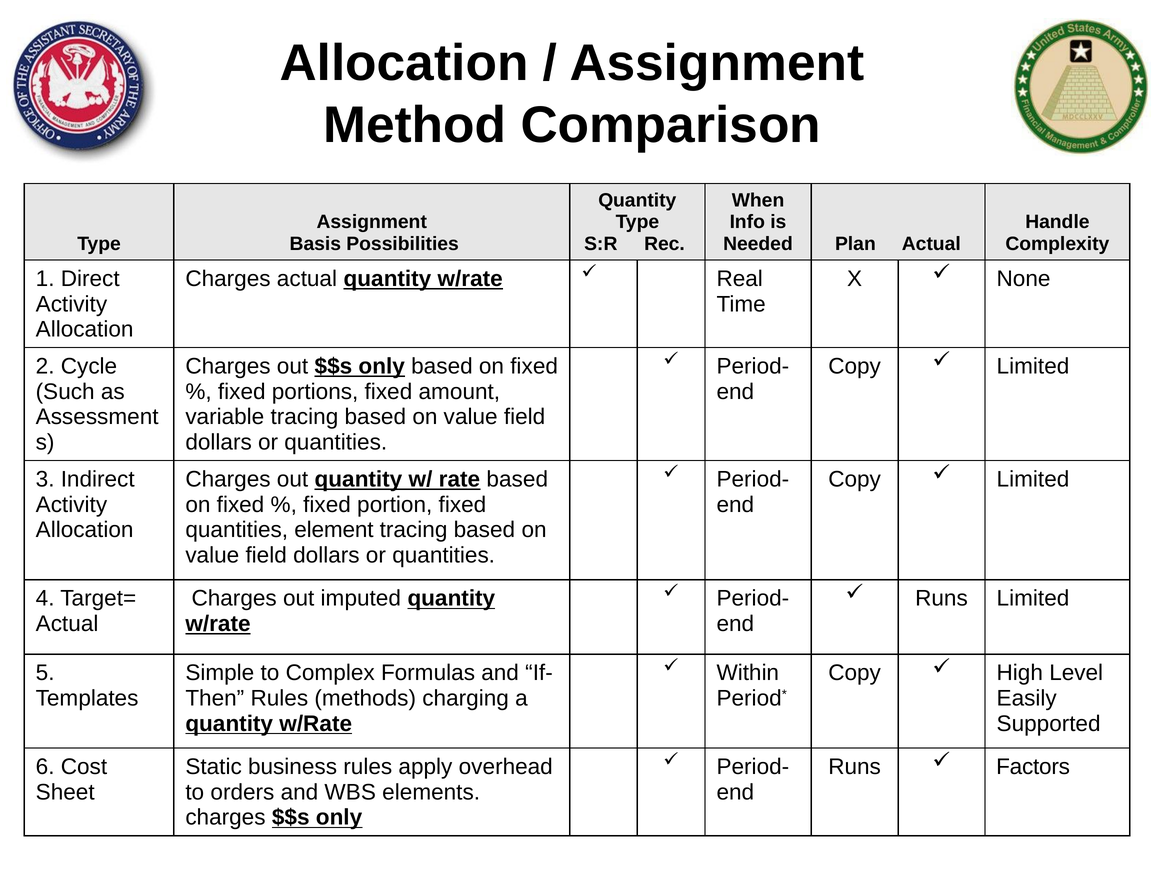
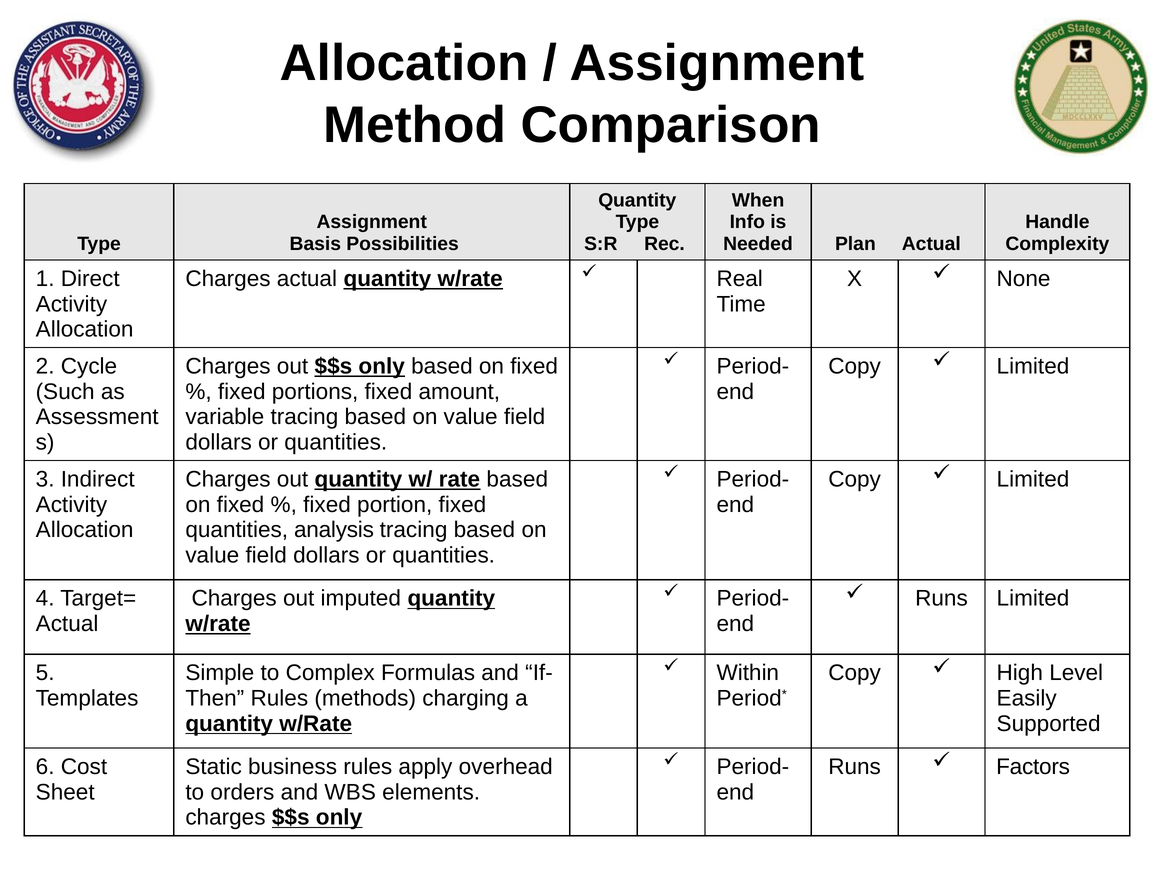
element: element -> analysis
